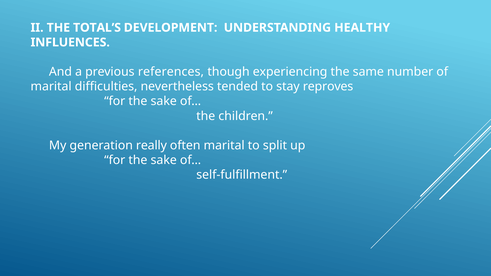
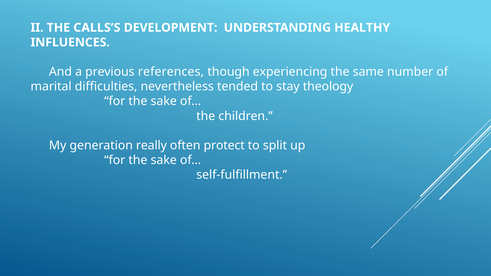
TOTAL’S: TOTAL’S -> CALLS’S
reproves: reproves -> theology
often marital: marital -> protect
